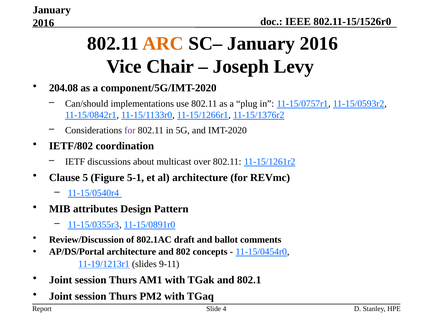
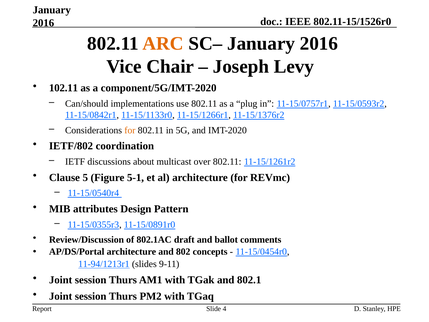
204.08: 204.08 -> 102.11
for at (130, 130) colour: purple -> orange
11-19/1213r1: 11-19/1213r1 -> 11-94/1213r1
